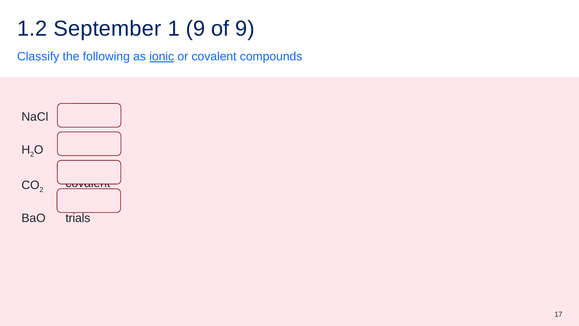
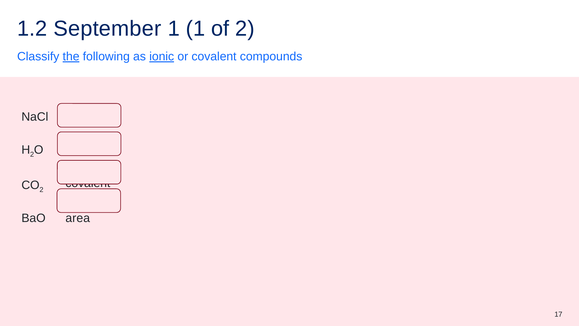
1 9: 9 -> 1
of 9: 9 -> 2
the underline: none -> present
trials: trials -> area
